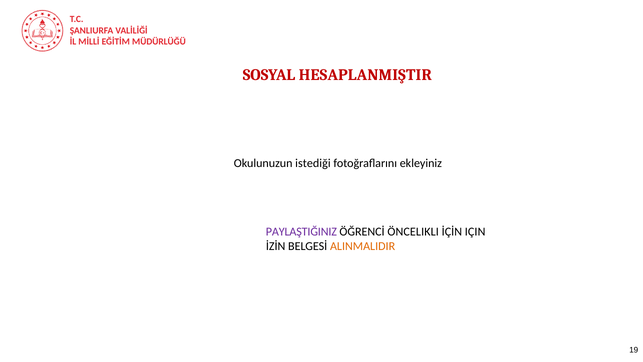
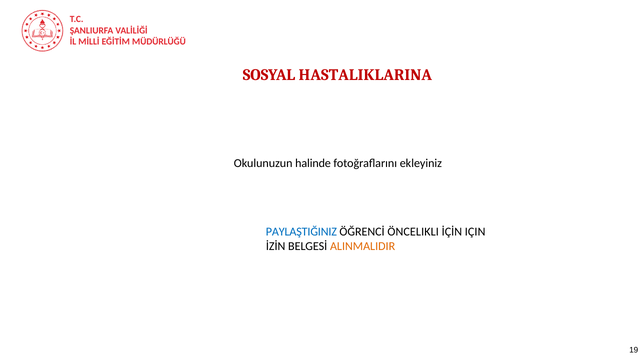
HESAPLANMIŞTIR: HESAPLANMIŞTIR -> HASTALIKLARINA
istediği: istediği -> halinde
PAYLAŞTIĞINIZ colour: purple -> blue
